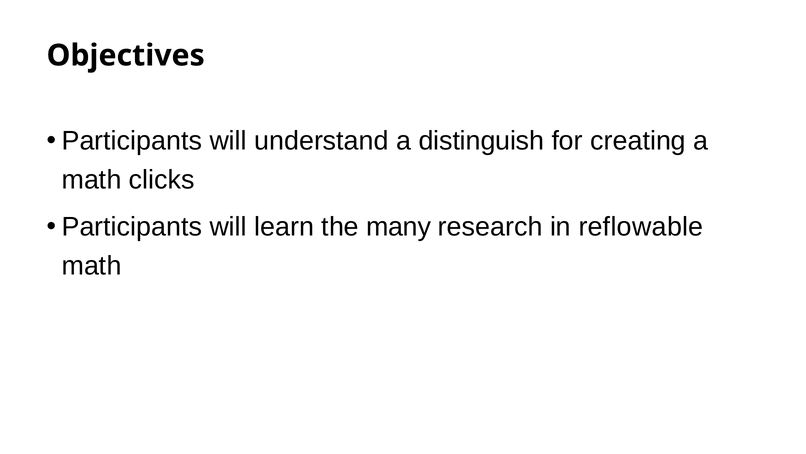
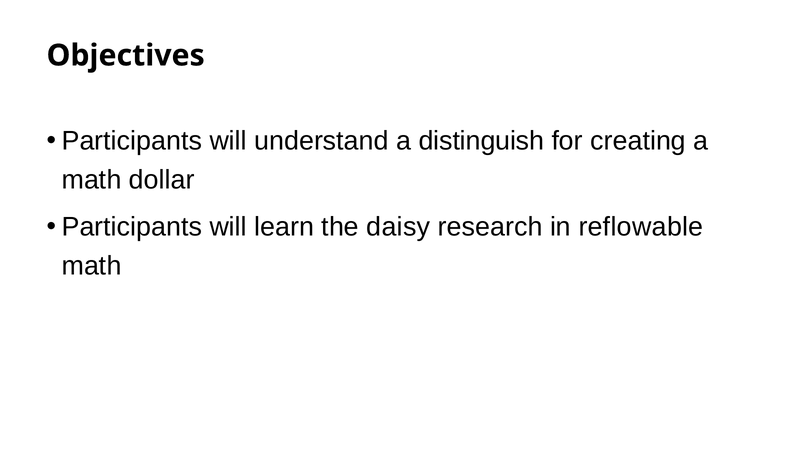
clicks: clicks -> dollar
many: many -> daisy
